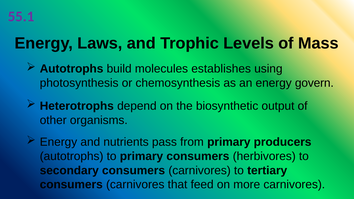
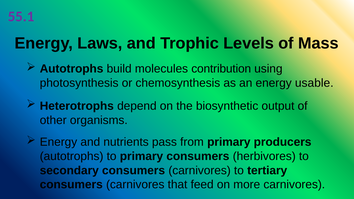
establishes: establishes -> contribution
govern: govern -> usable
